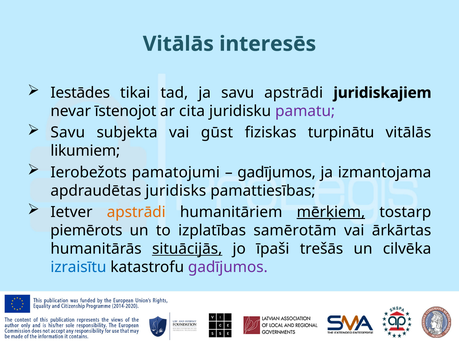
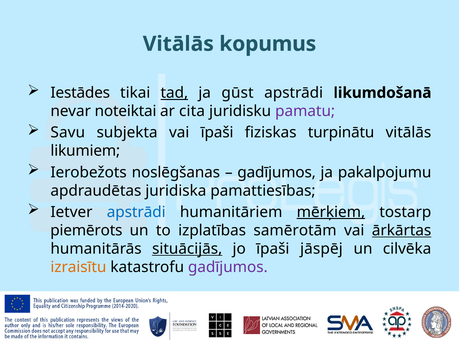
interesēs: interesēs -> kopumus
tad underline: none -> present
ja savu: savu -> gūst
juridiskajiem: juridiskajiem -> likumdošanā
īstenojot: īstenojot -> noteiktai
vai gūst: gūst -> īpaši
pamatojumi: pamatojumi -> noslēgšanas
izmantojama: izmantojama -> pakalpojumu
juridisks: juridisks -> juridiska
apstrādi at (136, 212) colour: orange -> blue
ārkārtas underline: none -> present
trešās: trešās -> jāspēj
izraisītu colour: blue -> orange
